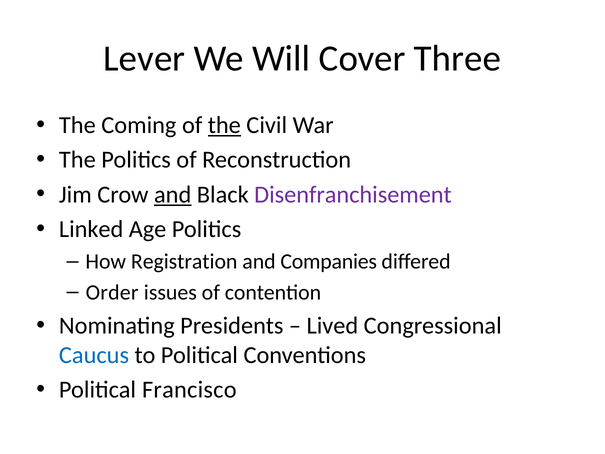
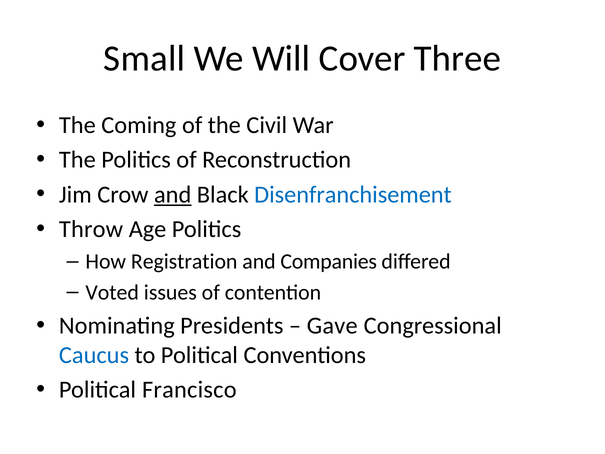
Lever: Lever -> Small
the at (224, 125) underline: present -> none
Disenfranchisement colour: purple -> blue
Linked: Linked -> Throw
Order: Order -> Voted
Lived: Lived -> Gave
